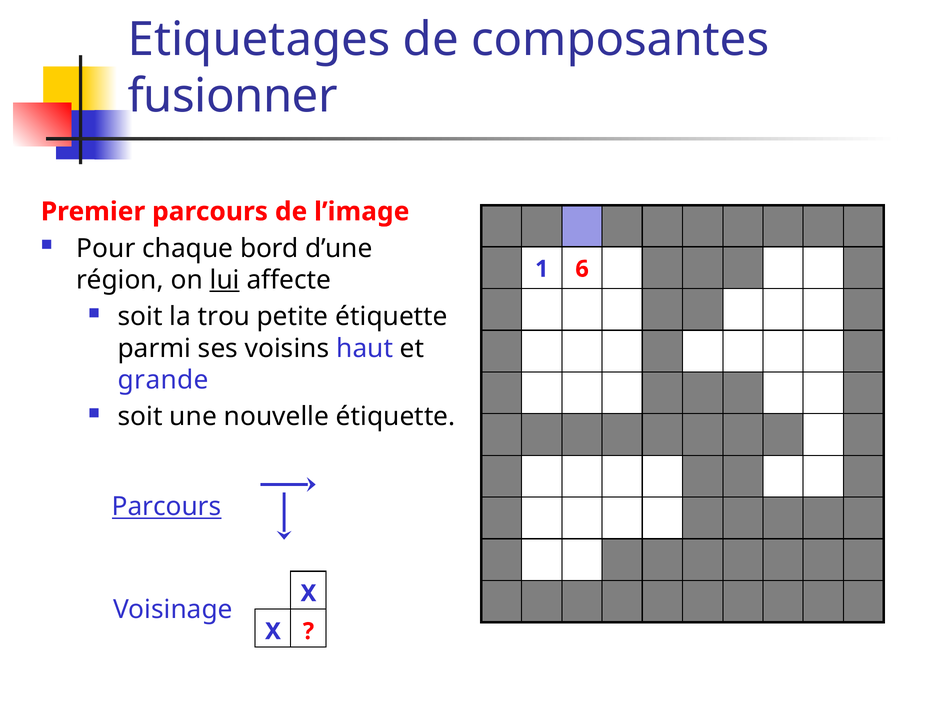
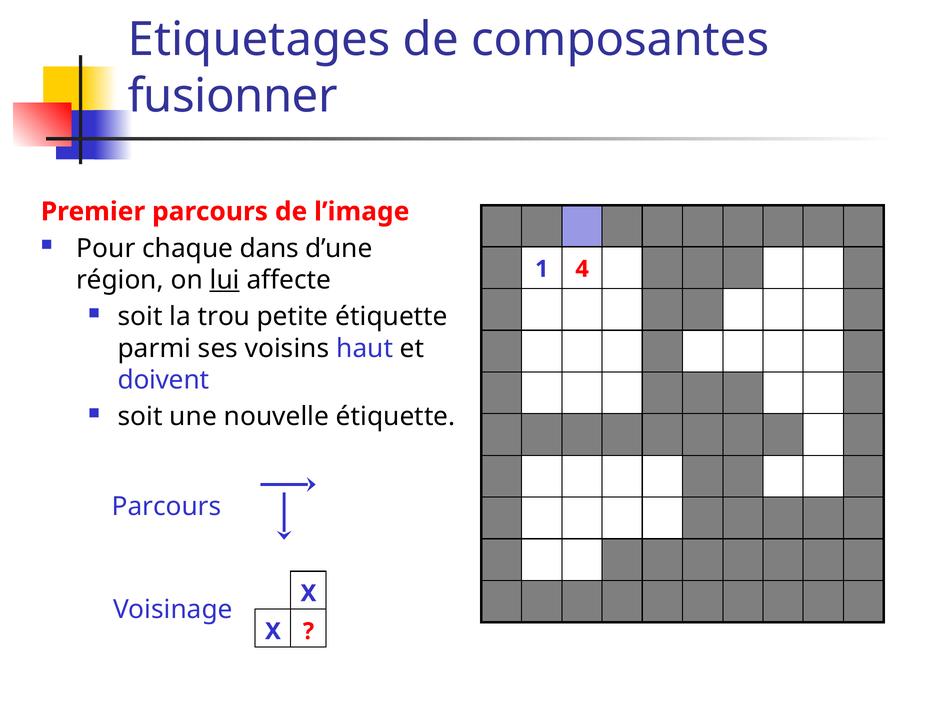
bord: bord -> dans
6: 6 -> 4
grande: grande -> doivent
Parcours at (167, 507) underline: present -> none
